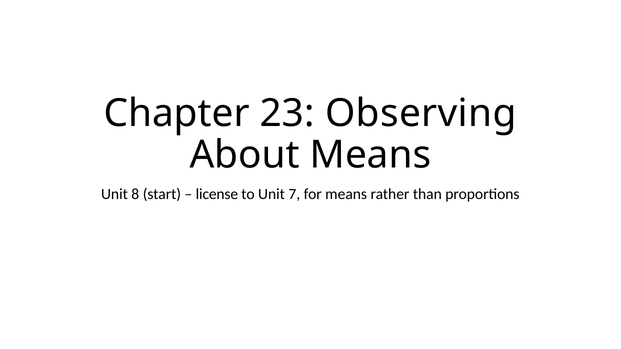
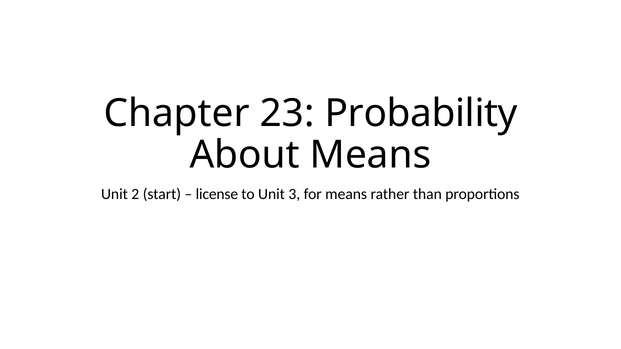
Observing: Observing -> Probability
8: 8 -> 2
7: 7 -> 3
